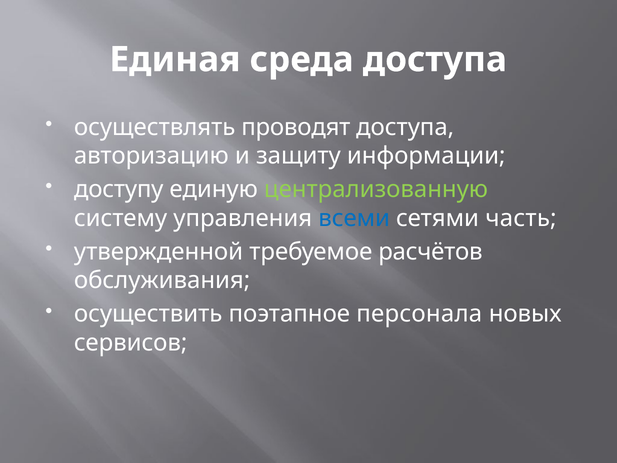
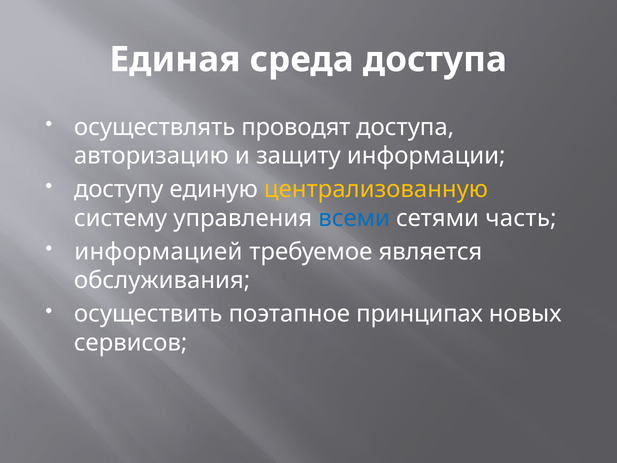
централизованную colour: light green -> yellow
утвержденной: утвержденной -> информацией
расчётов: расчётов -> является
персонала: персонала -> принципах
